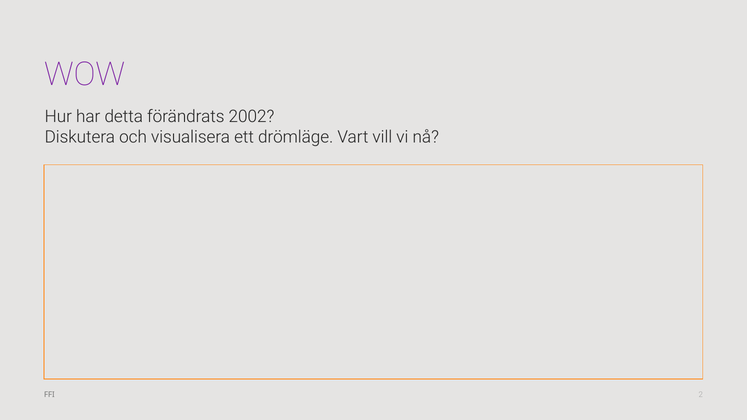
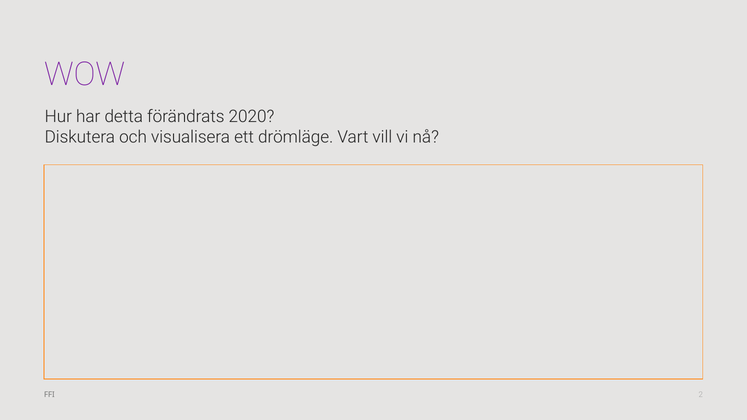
2002: 2002 -> 2020
